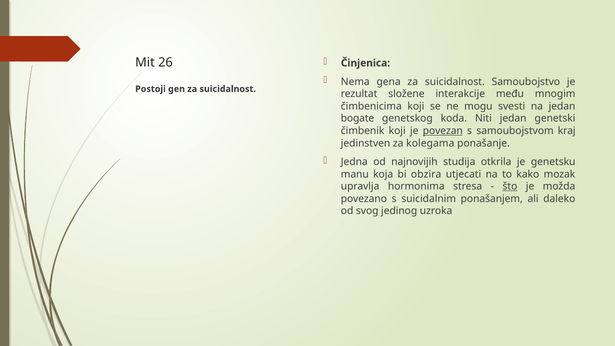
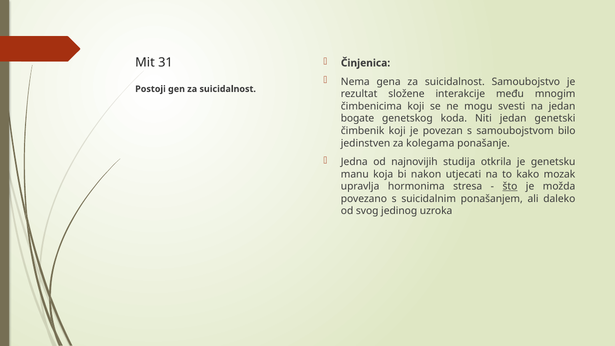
26: 26 -> 31
povezan underline: present -> none
kraj: kraj -> bilo
obzira: obzira -> nakon
